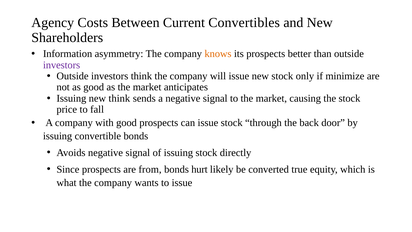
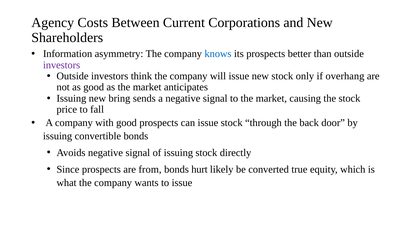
Convertibles: Convertibles -> Corporations
knows colour: orange -> blue
minimize: minimize -> overhang
new think: think -> bring
